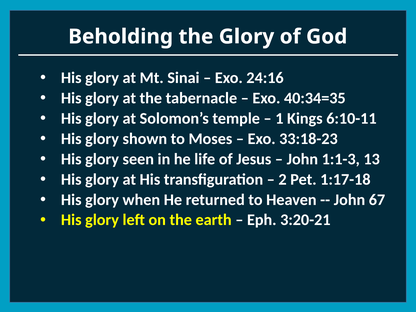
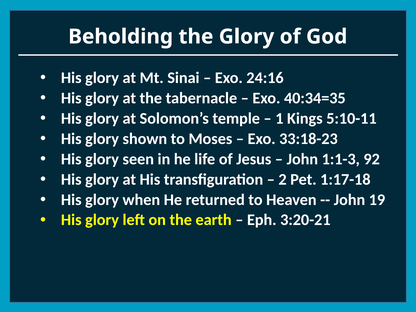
6:10-11: 6:10-11 -> 5:10-11
13: 13 -> 92
67: 67 -> 19
